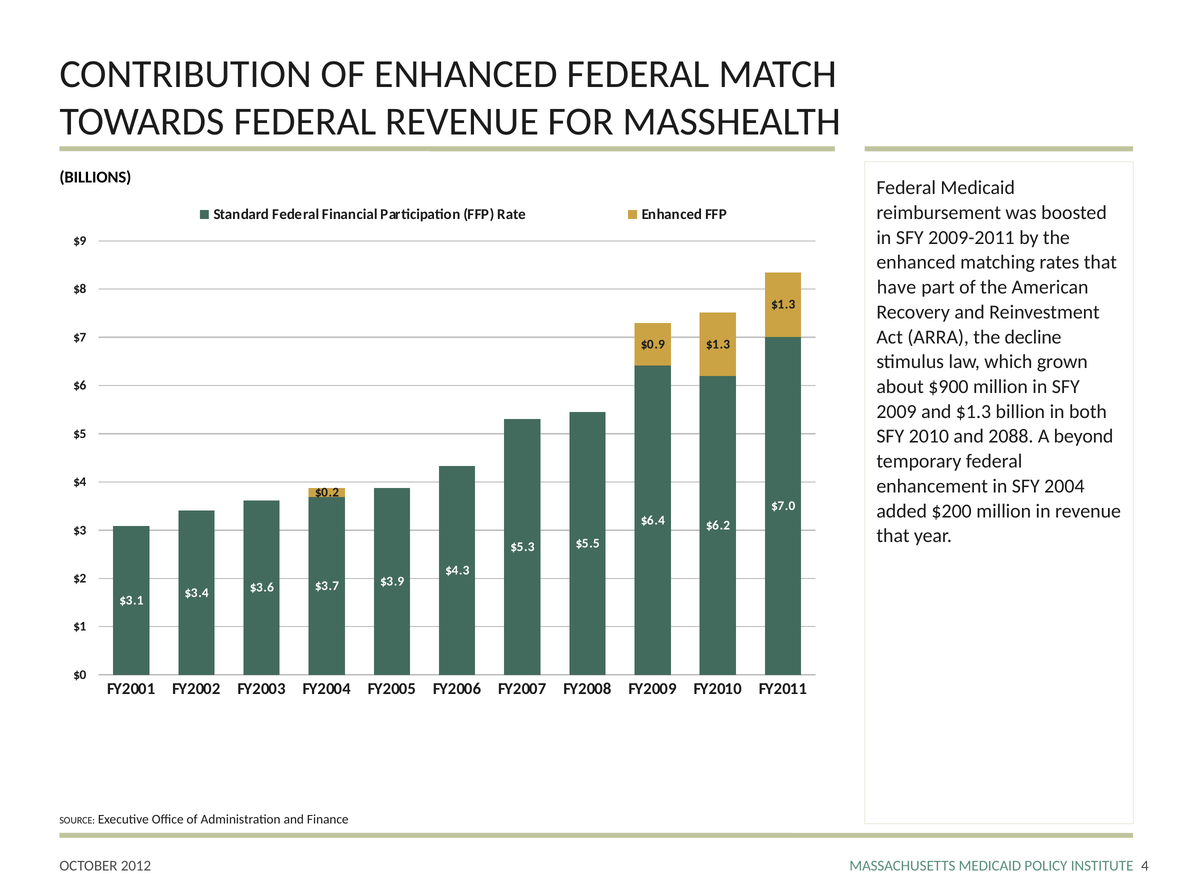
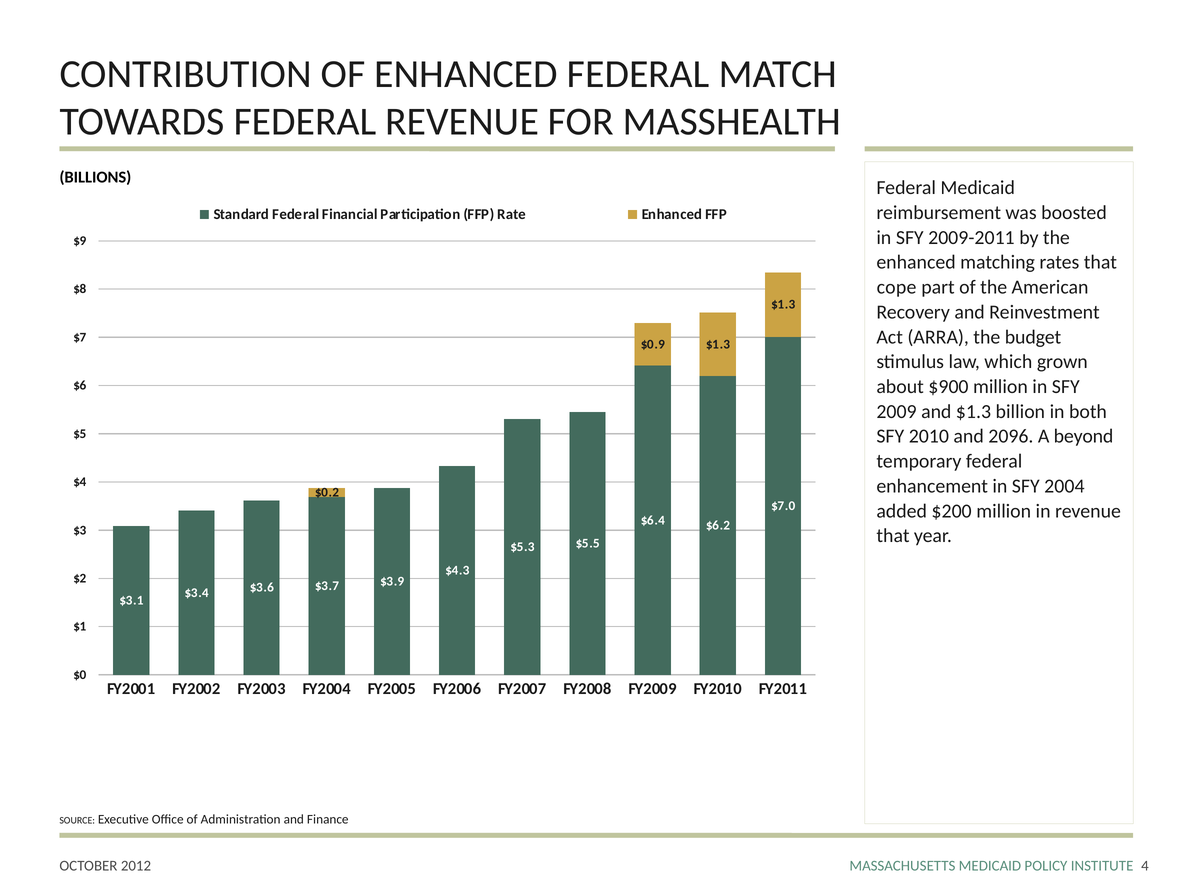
have: have -> cope
decline: decline -> budget
2088: 2088 -> 2096
